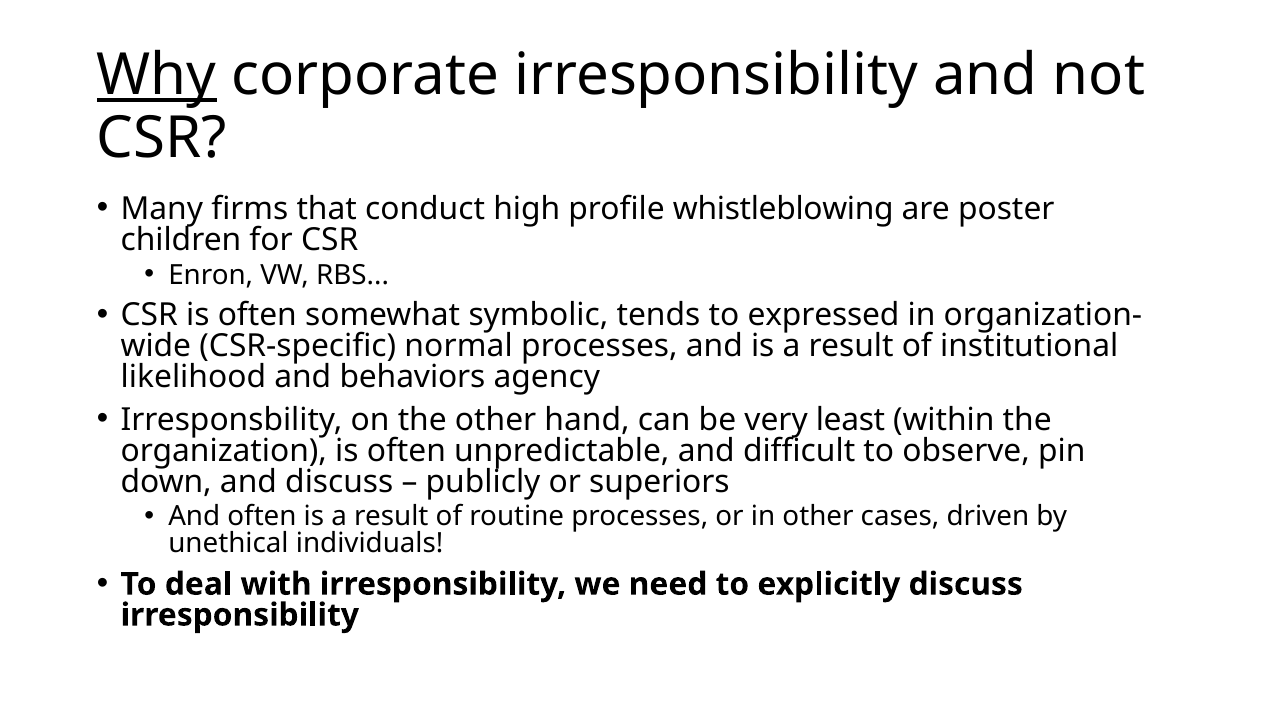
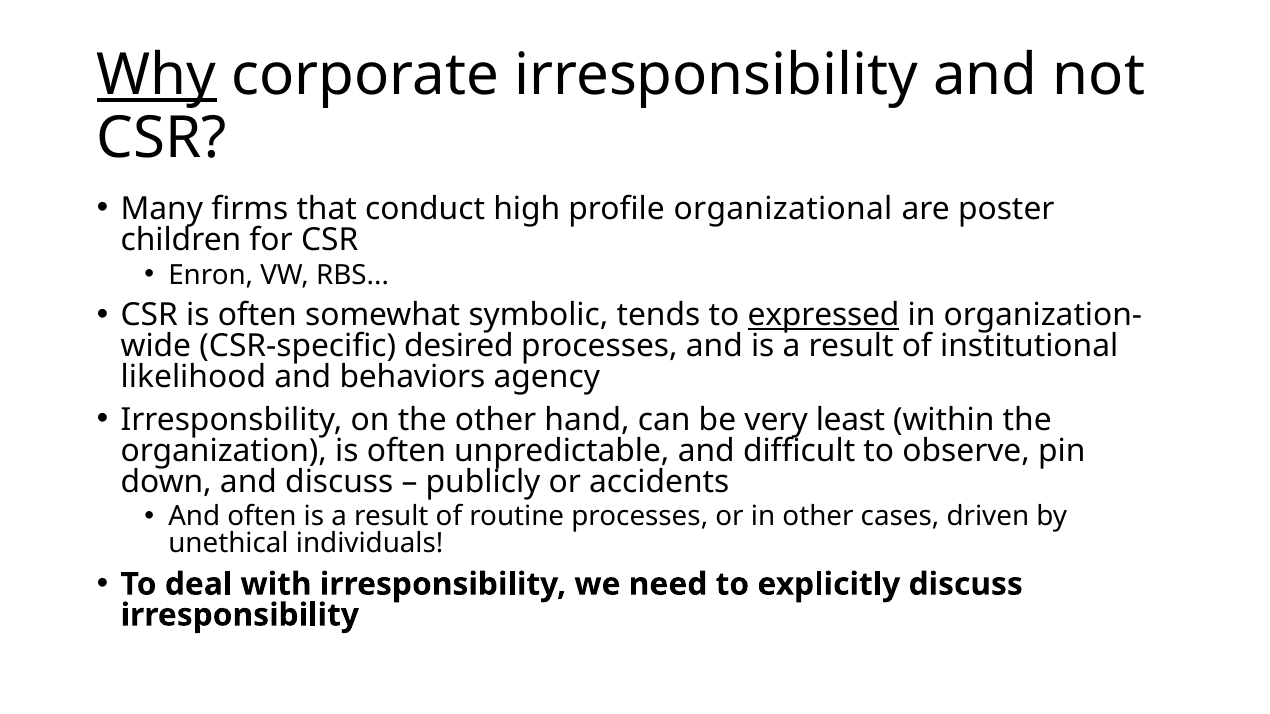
whistleblowing: whistleblowing -> organizational
expressed underline: none -> present
normal: normal -> desired
superiors: superiors -> accidents
